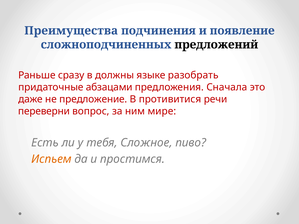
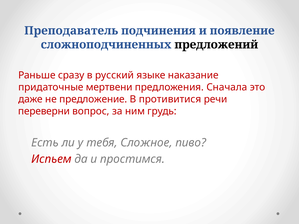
Преимущества: Преимущества -> Преподаватель
должны: должны -> русский
разобрать: разобрать -> наказание
абзацами: абзацами -> мертвени
мире: мире -> грудь
Испьем colour: orange -> red
